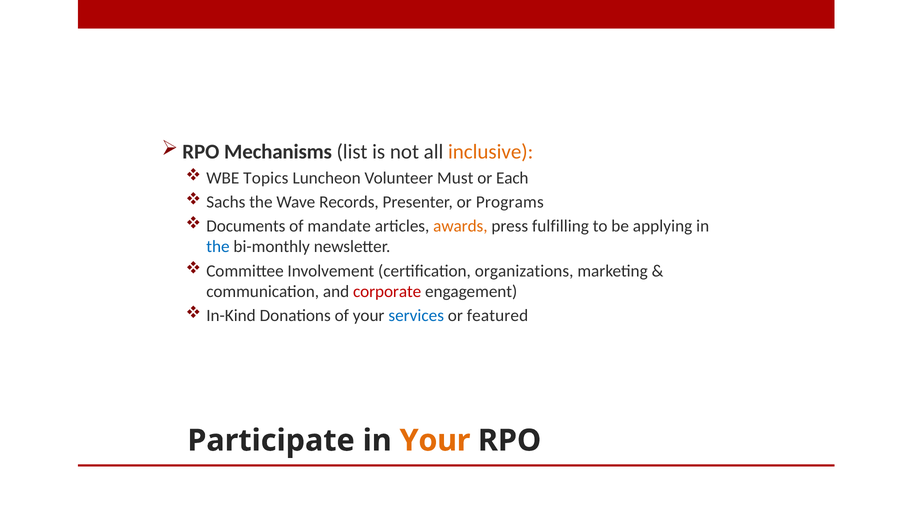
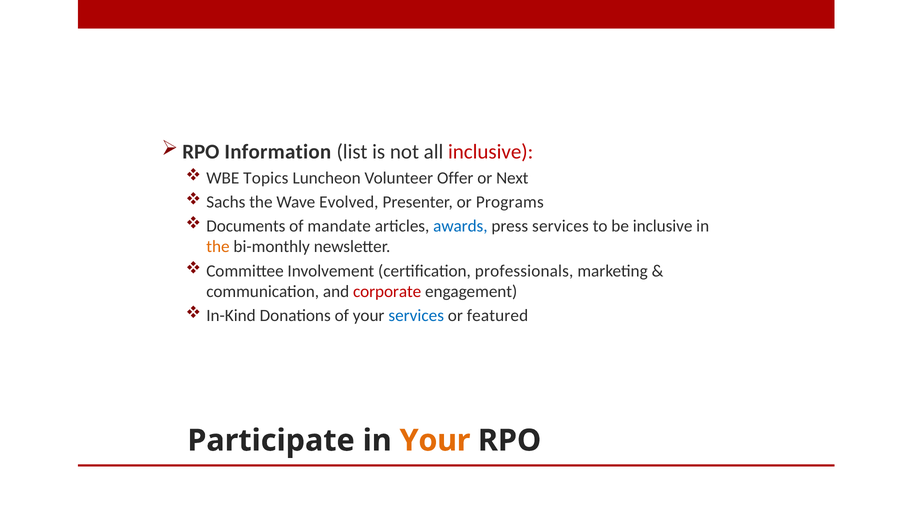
Mechanisms: Mechanisms -> Information
inclusive at (491, 152) colour: orange -> red
Must: Must -> Offer
Each: Each -> Next
Records: Records -> Evolved
awards colour: orange -> blue
press fulfilling: fulfilling -> services
be applying: applying -> inclusive
the at (218, 247) colour: blue -> orange
organizations: organizations -> professionals
